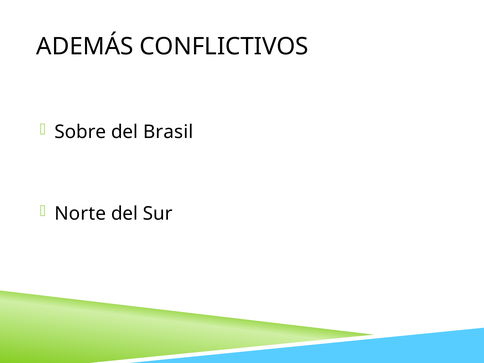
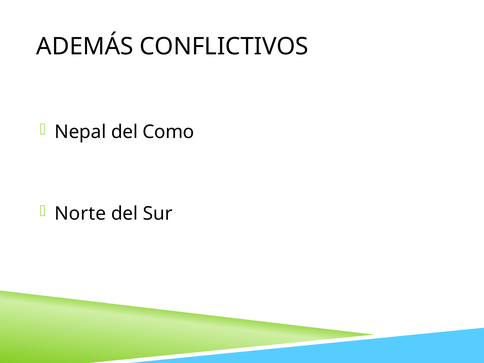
Sobre: Sobre -> Nepal
Brasil: Brasil -> Como
